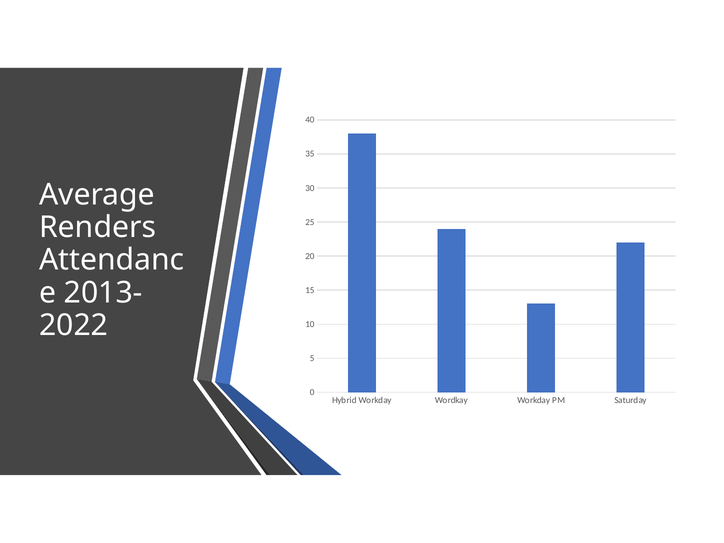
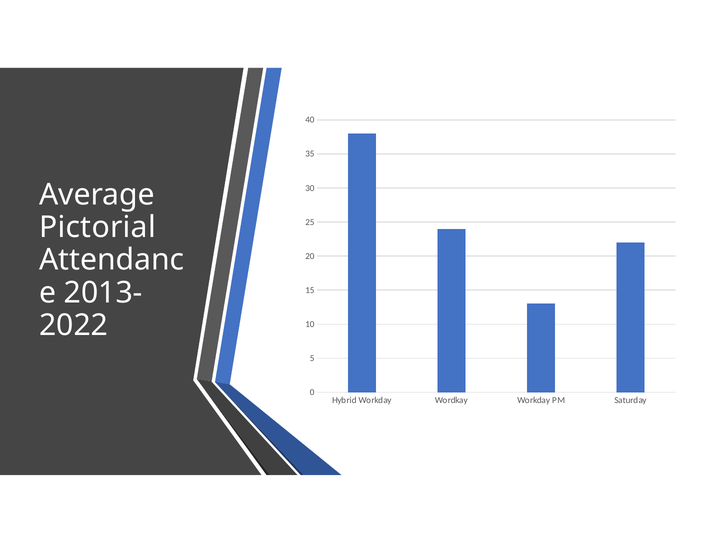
Renders: Renders -> Pictorial
